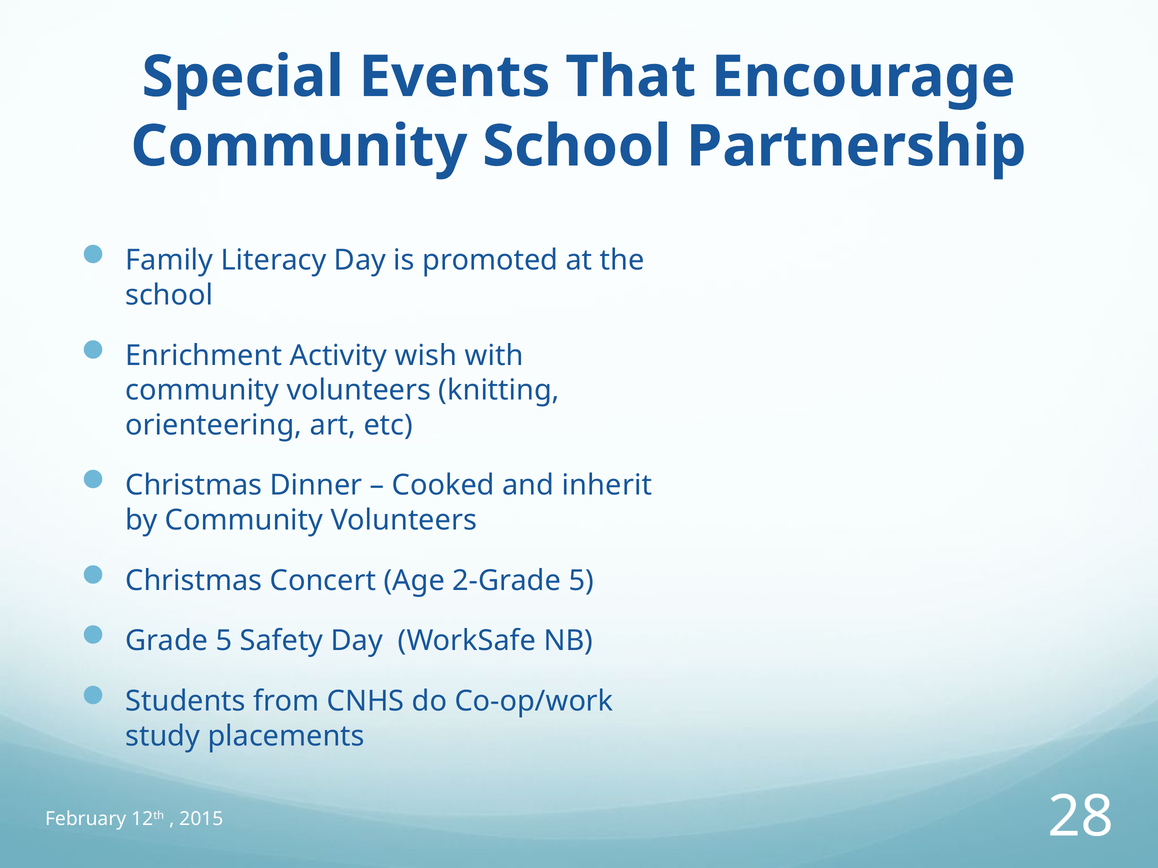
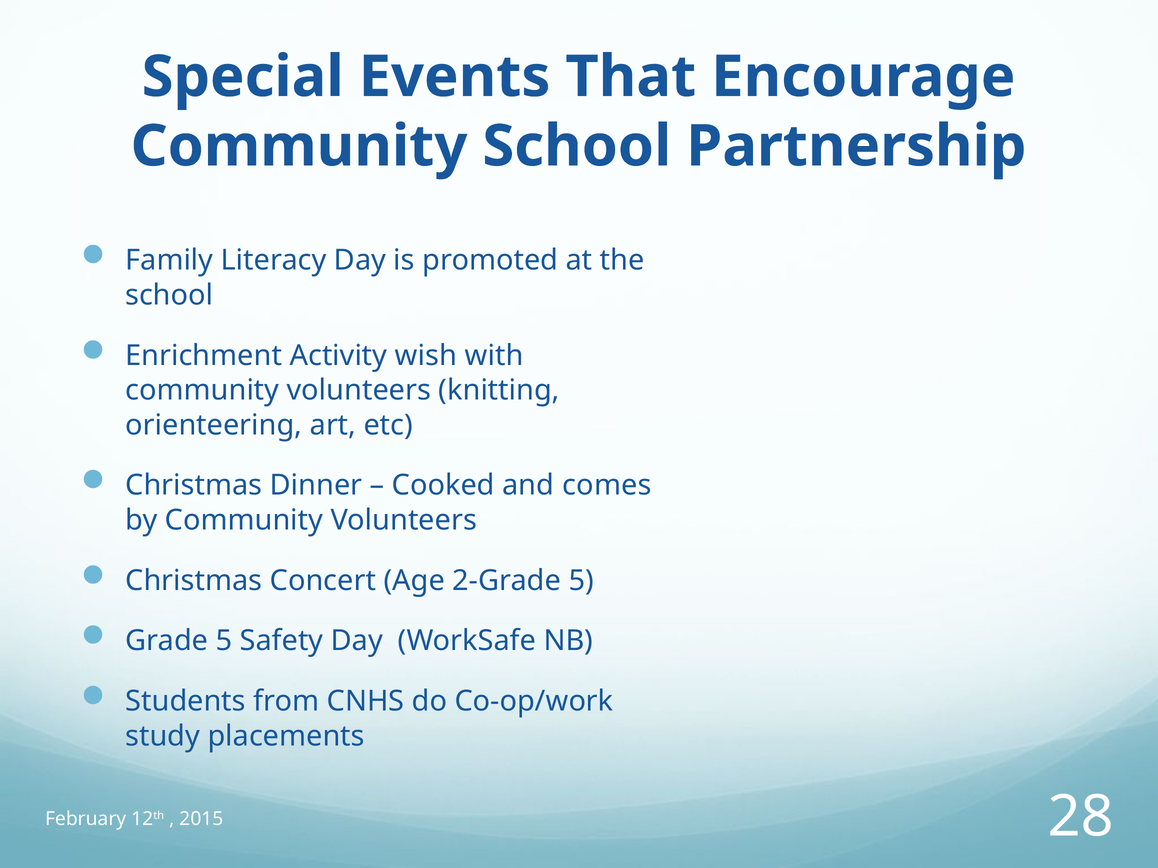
inherit: inherit -> comes
